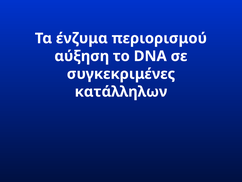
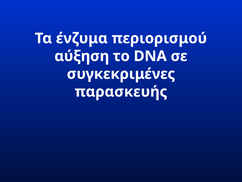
κατάλληλων: κατάλληλων -> παρασκευής
